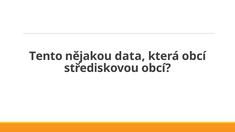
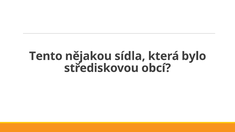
data: data -> sídla
která obcí: obcí -> bylo
